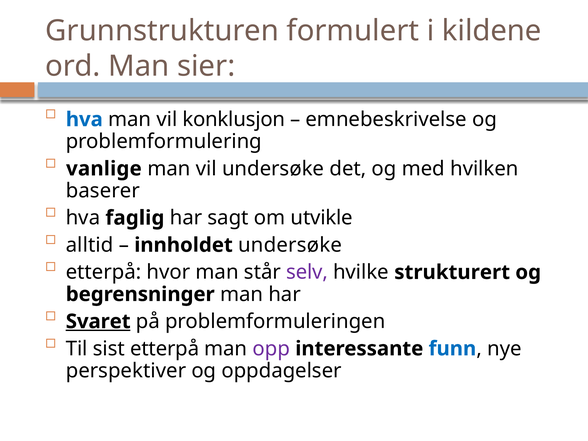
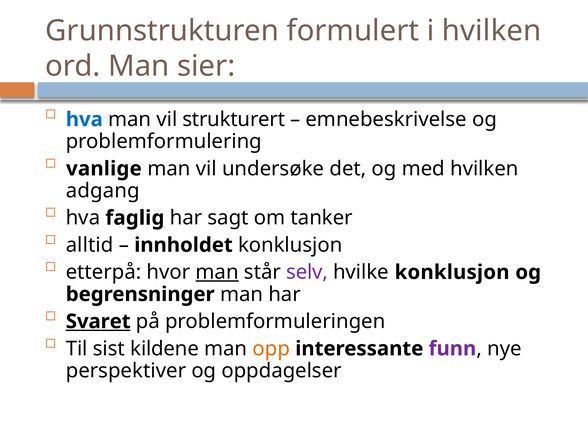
i kildene: kildene -> hvilken
konklusjon: konklusjon -> strukturert
baserer: baserer -> adgang
utvikle: utvikle -> tanker
innholdet undersøke: undersøke -> konklusjon
man at (217, 272) underline: none -> present
hvilke strukturert: strukturert -> konklusjon
sist etterpå: etterpå -> kildene
opp colour: purple -> orange
funn colour: blue -> purple
